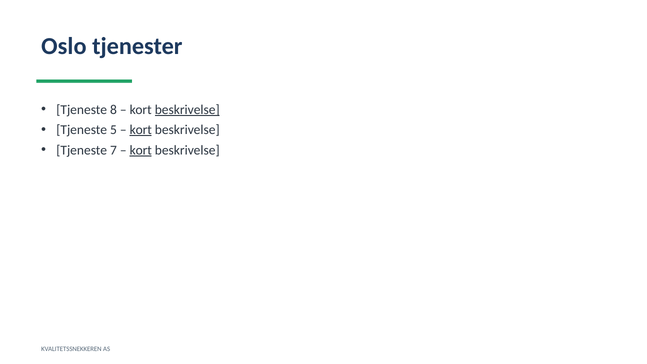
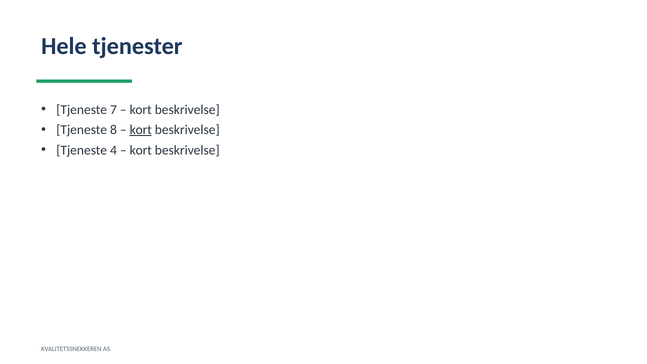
Oslo: Oslo -> Hele
8: 8 -> 7
beskrivelse at (187, 110) underline: present -> none
5: 5 -> 8
7: 7 -> 4
kort at (141, 150) underline: present -> none
